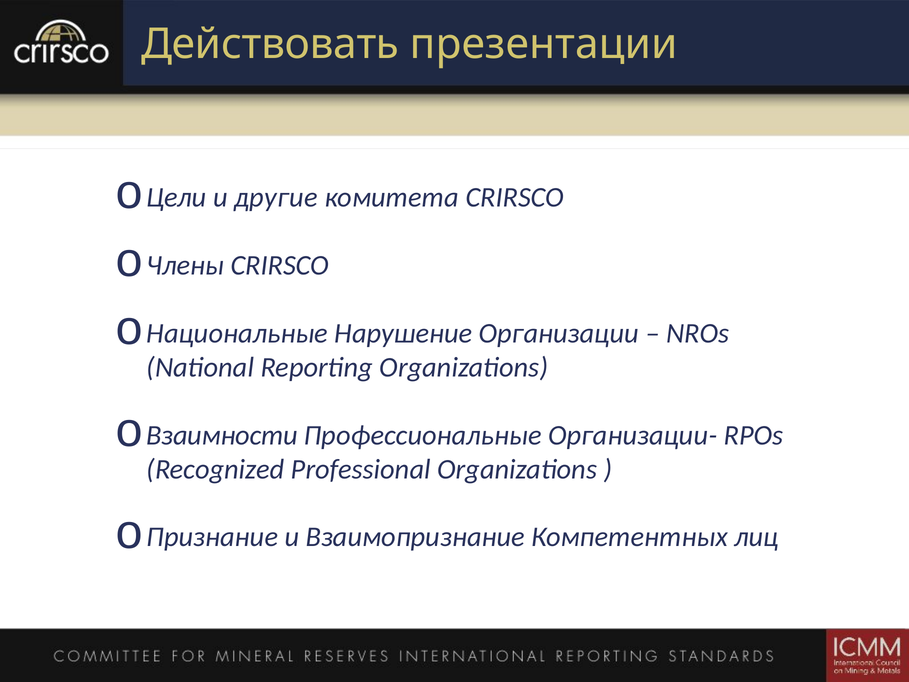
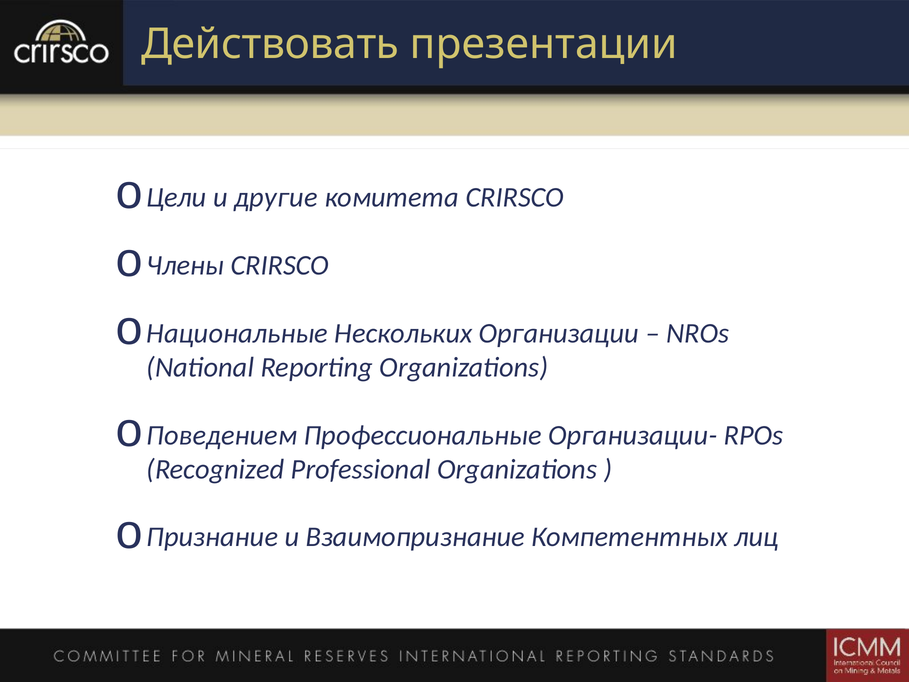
Нарушение: Нарушение -> Нескольких
Взаимности: Взаимности -> Поведением
